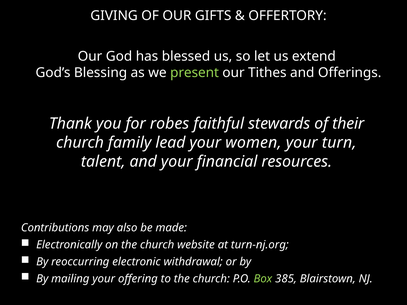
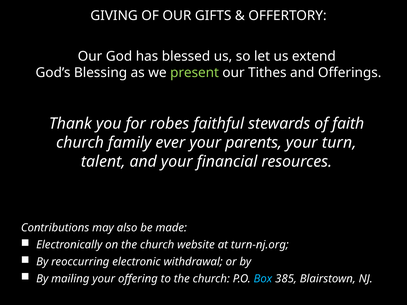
their: their -> faith
lead: lead -> ever
women: women -> parents
Box colour: light green -> light blue
